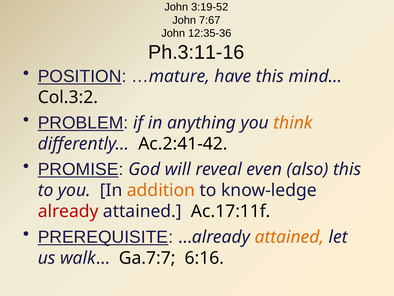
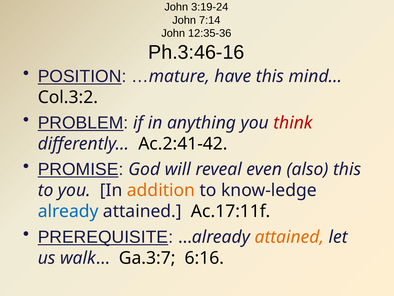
3:19-52: 3:19-52 -> 3:19-24
7:67: 7:67 -> 7:14
Ph.3:11-16: Ph.3:11-16 -> Ph.3:46-16
think colour: orange -> red
already colour: red -> blue
Ga.7:7: Ga.7:7 -> Ga.3:7
